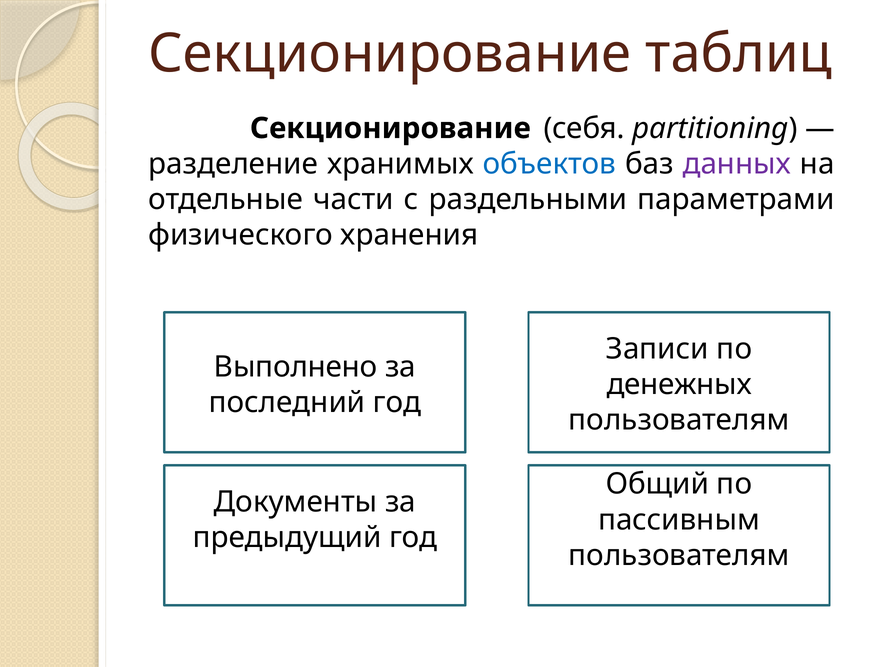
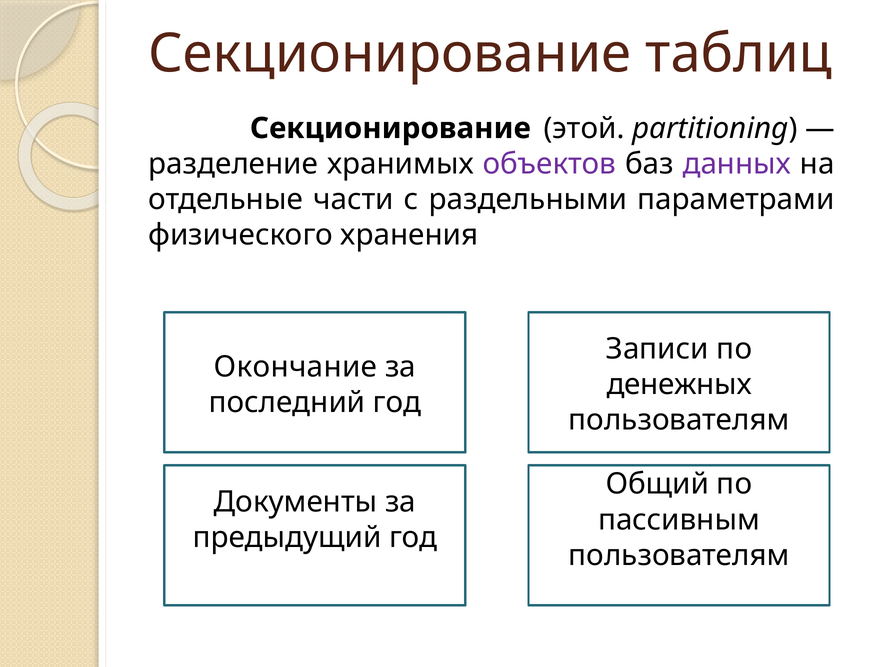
себя: себя -> этой
объектов colour: blue -> purple
Выполнено: Выполнено -> Окончание
